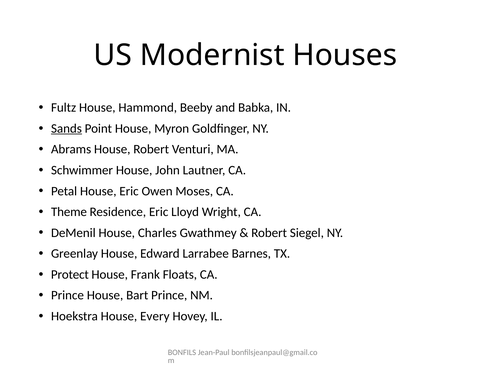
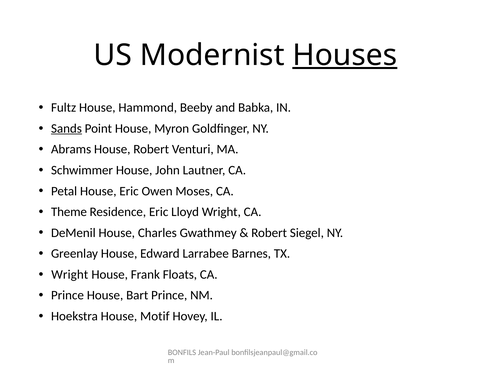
Houses underline: none -> present
Protect at (70, 275): Protect -> Wright
Every: Every -> Motif
